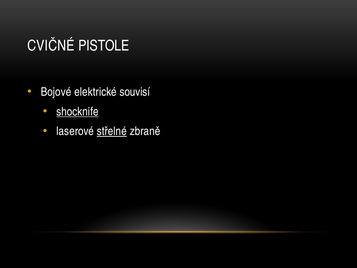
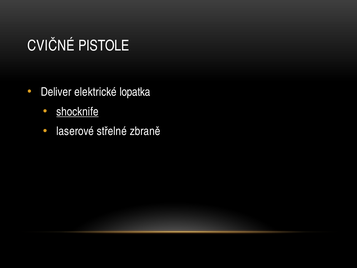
Bojové: Bojové -> Deliver
souvisí: souvisí -> lopatka
střelné underline: present -> none
